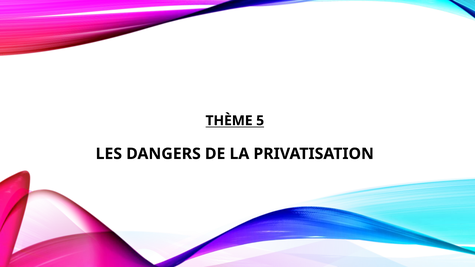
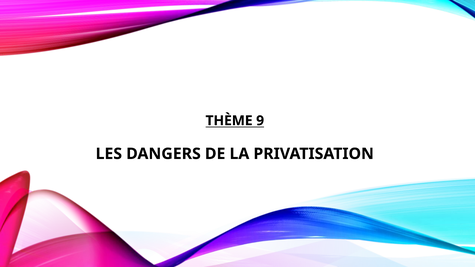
5: 5 -> 9
